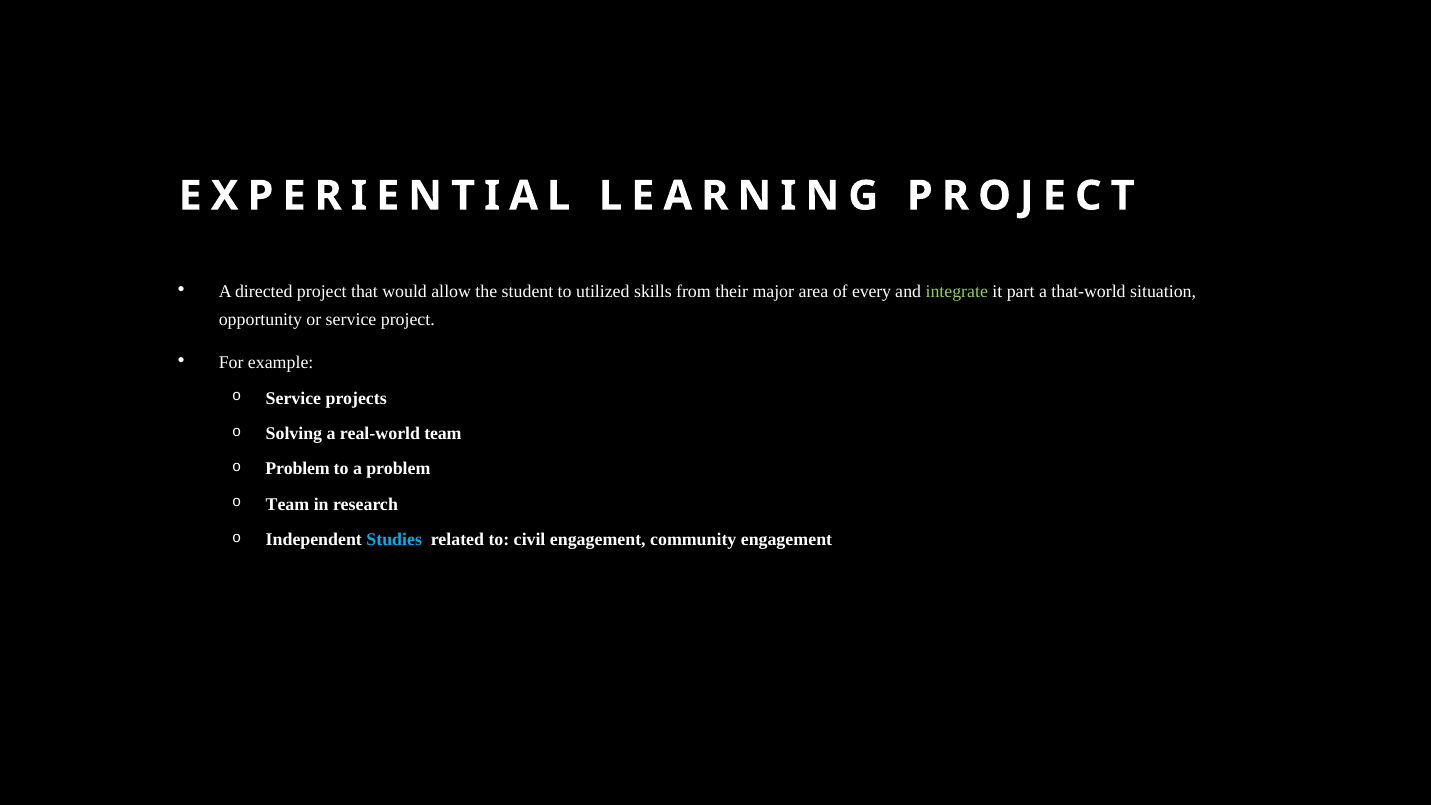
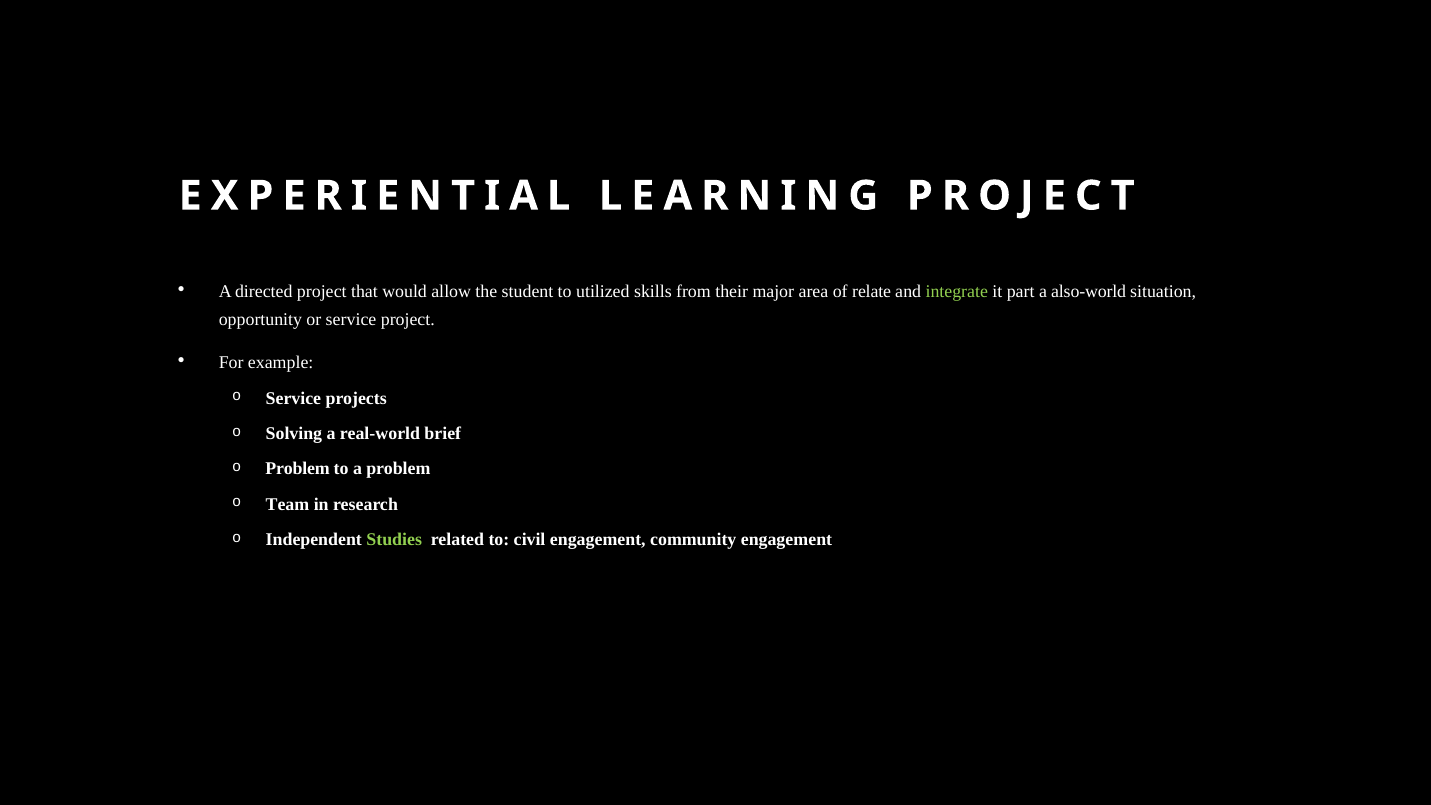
every: every -> relate
that-world: that-world -> also-world
real-world team: team -> brief
Studies colour: light blue -> light green
